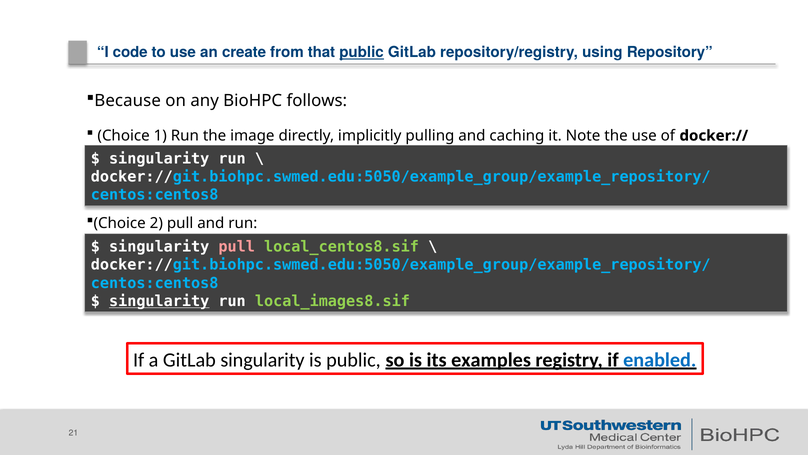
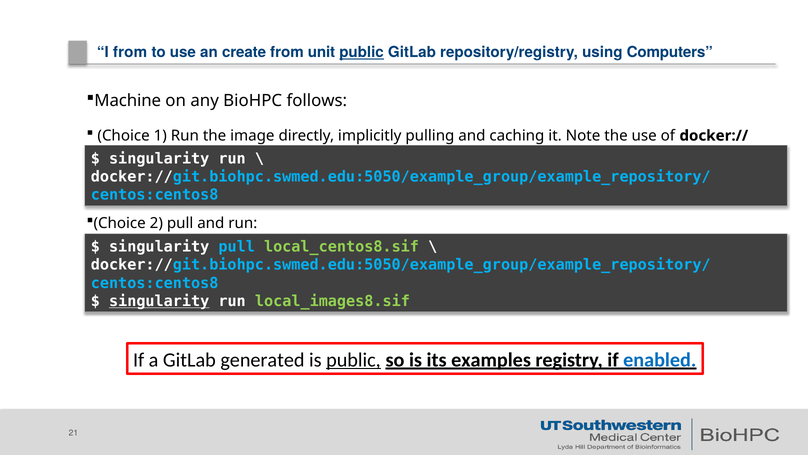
I code: code -> from
that: that -> unit
Repository: Repository -> Computers
Because: Because -> Machine
pull at (237, 246) colour: pink -> light blue
GitLab singularity: singularity -> generated
public at (353, 360) underline: none -> present
